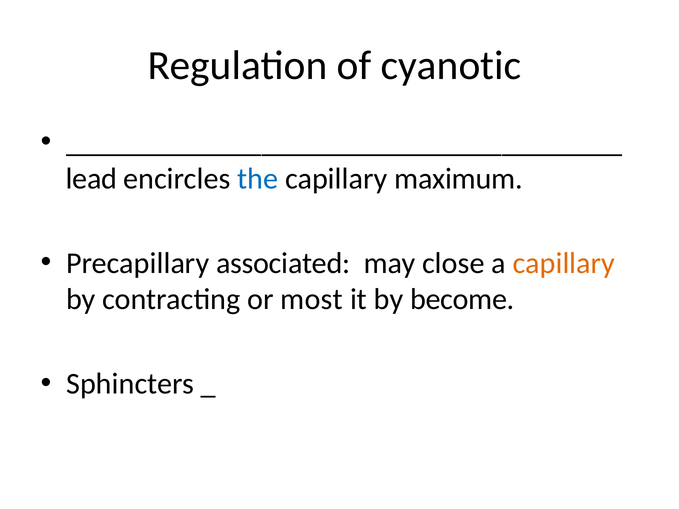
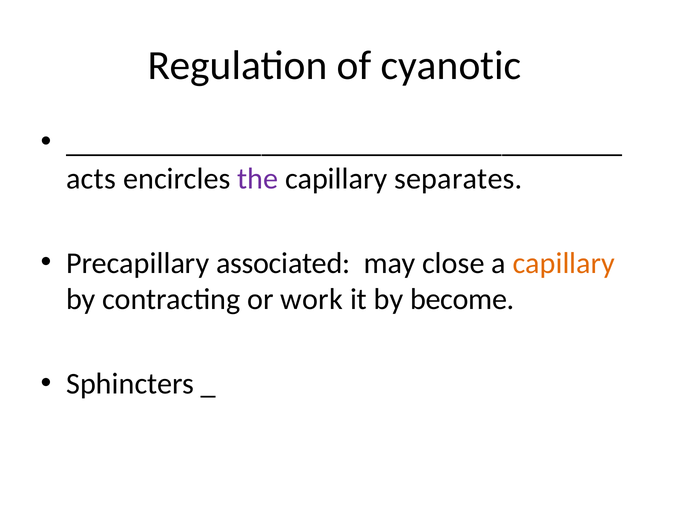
lead: lead -> acts
the colour: blue -> purple
maximum: maximum -> separates
most: most -> work
